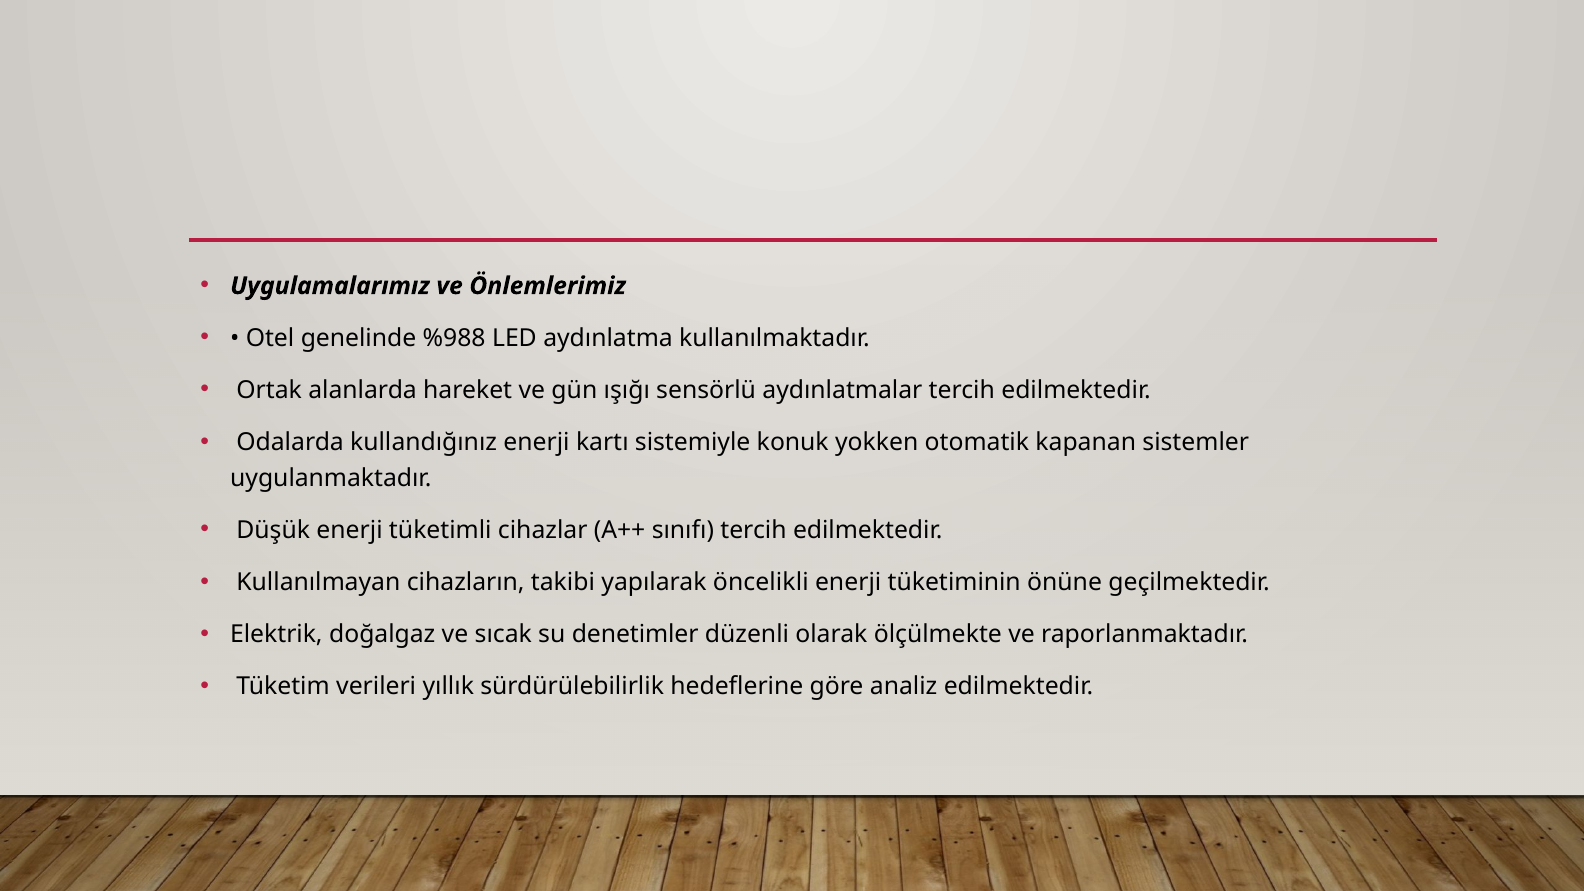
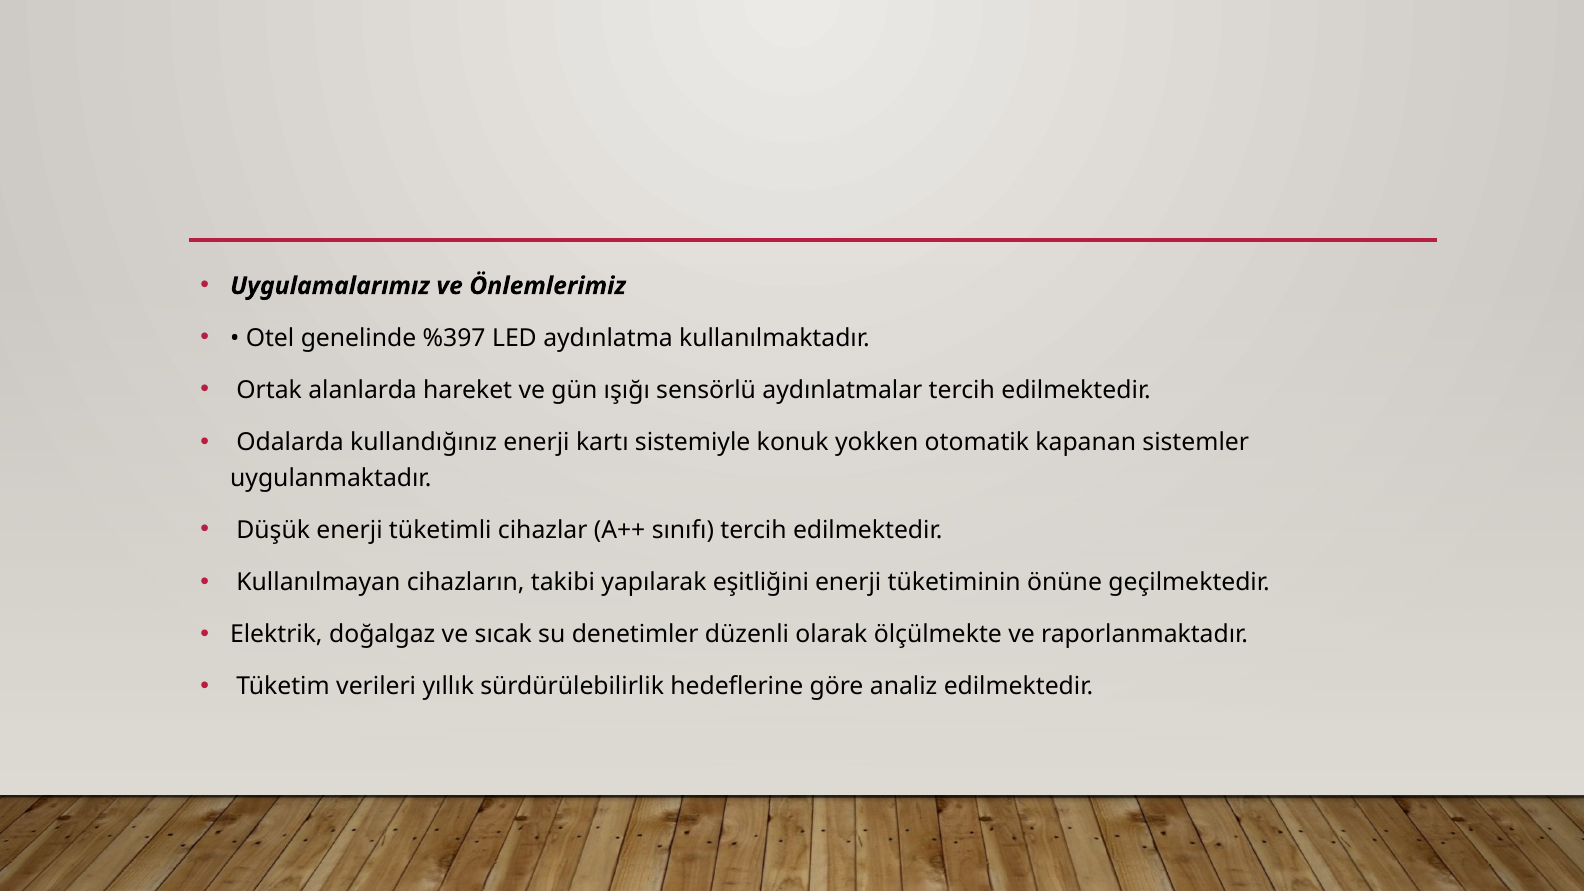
%988: %988 -> %397
öncelikli: öncelikli -> eşitliğini
